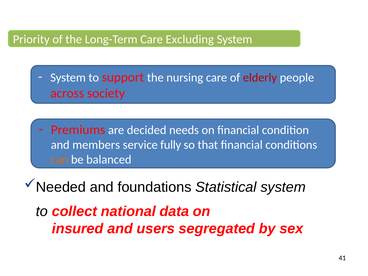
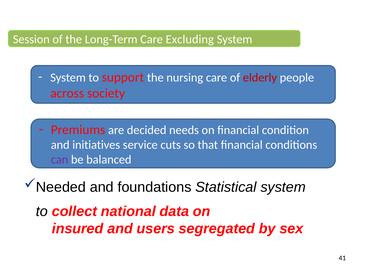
Priority: Priority -> Session
members: members -> initiatives
fully: fully -> cuts
can colour: orange -> purple
